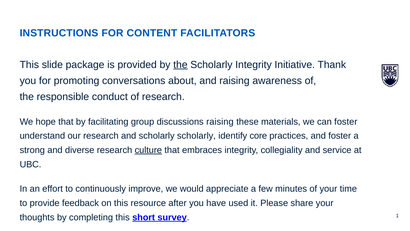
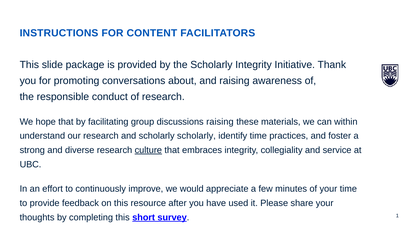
the at (180, 65) underline: present -> none
can foster: foster -> within
identify core: core -> time
